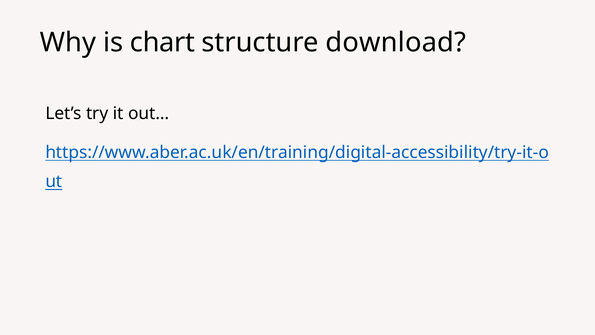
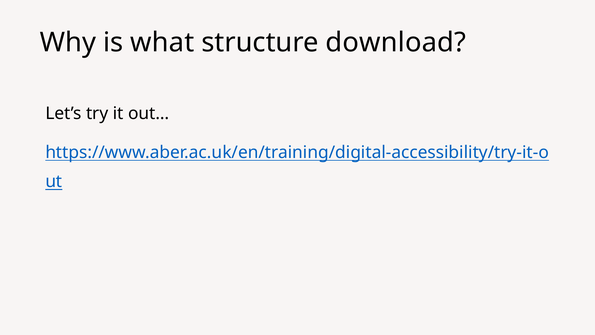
chart: chart -> what
